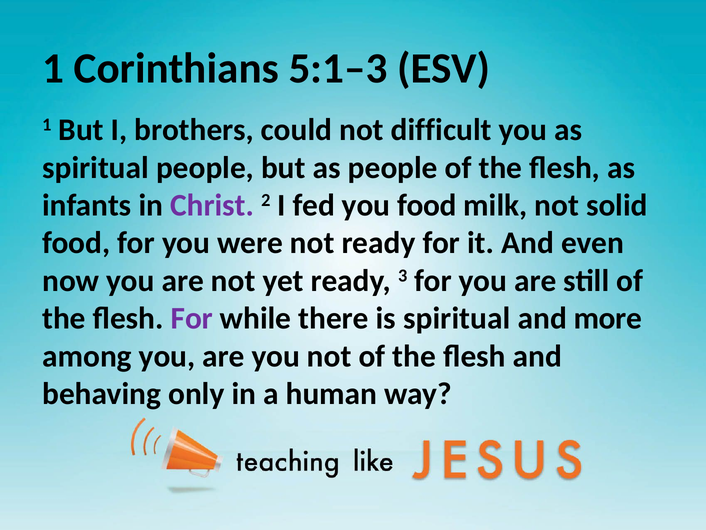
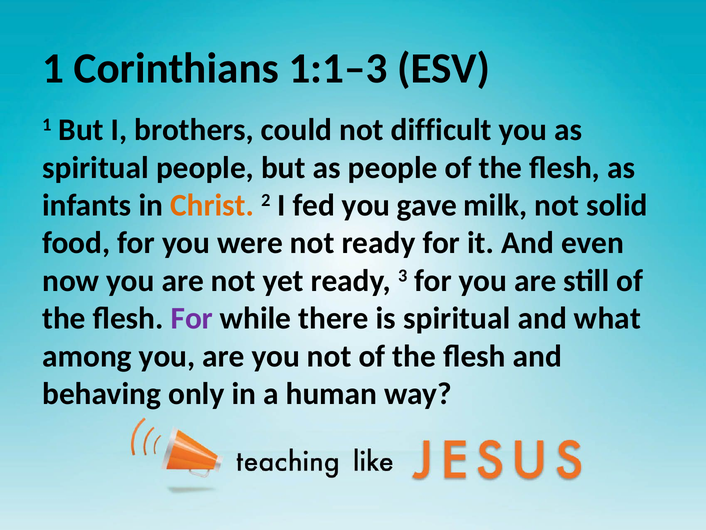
5:1–3: 5:1–3 -> 1:1–3
Christ colour: purple -> orange
you food: food -> gave
more: more -> what
